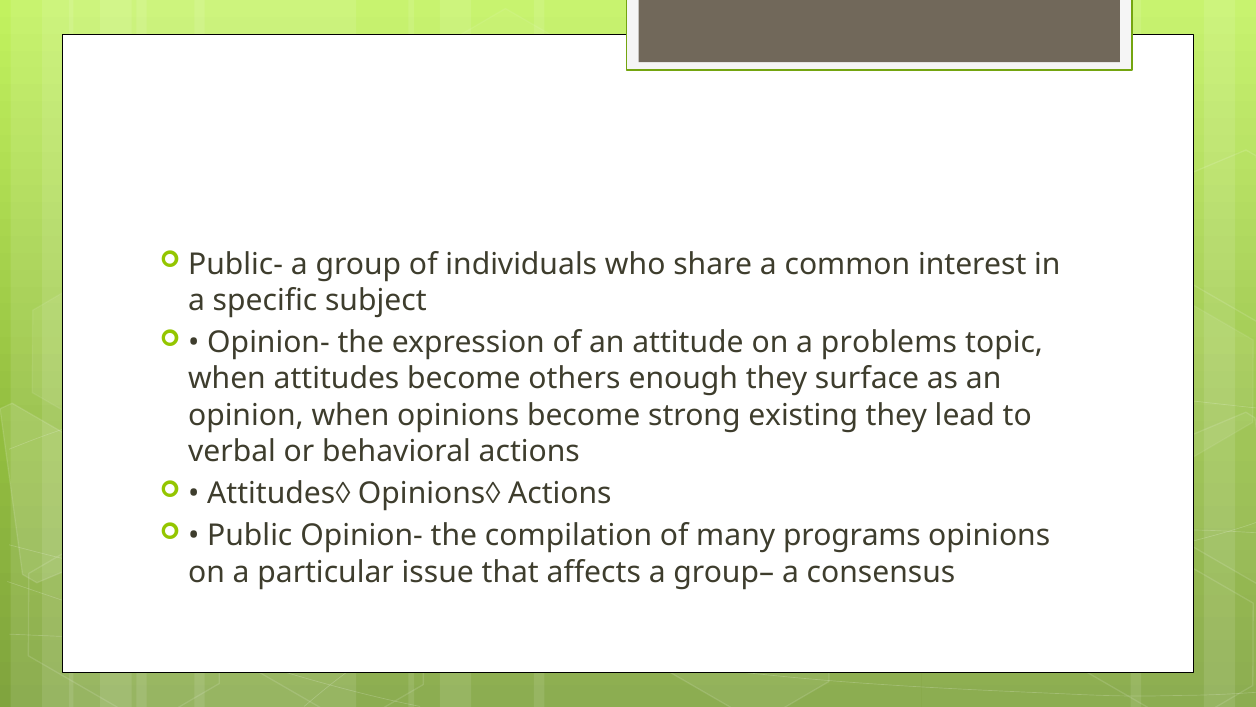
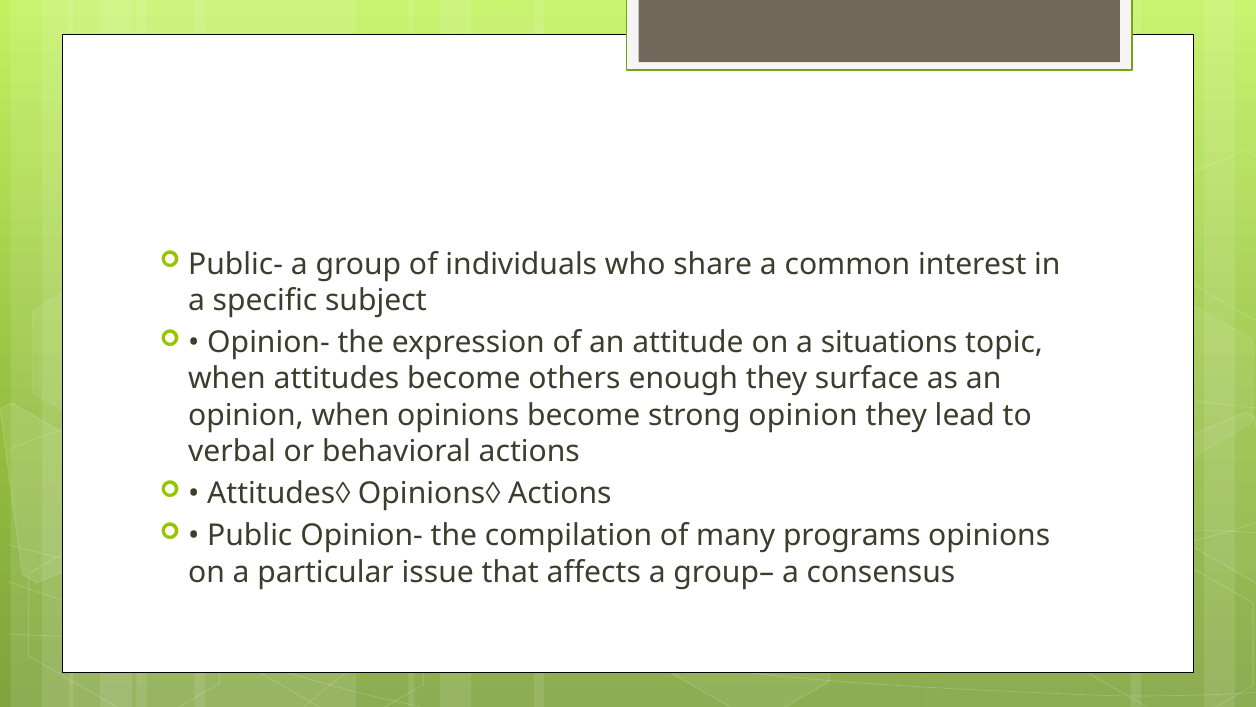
problems: problems -> situations
strong existing: existing -> opinion
